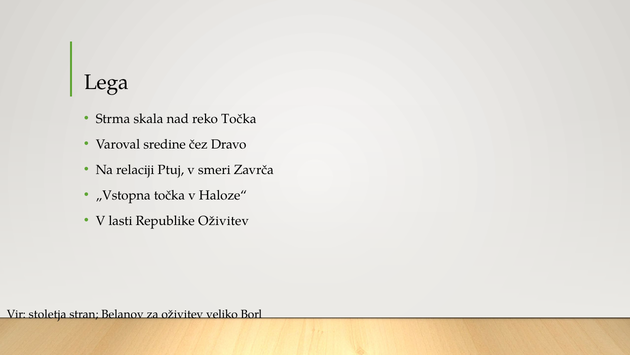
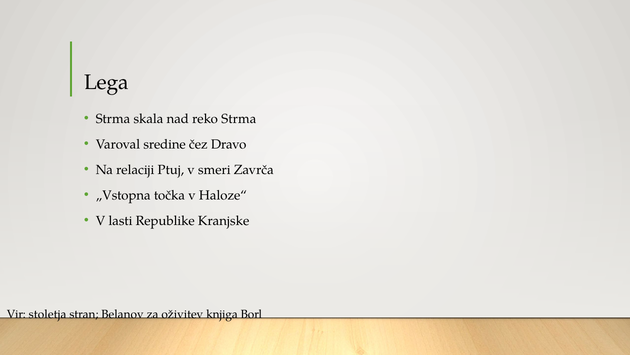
reko Točka: Točka -> Strma
Republike Oživitev: Oživitev -> Kranjske
veliko: veliko -> knjiga
